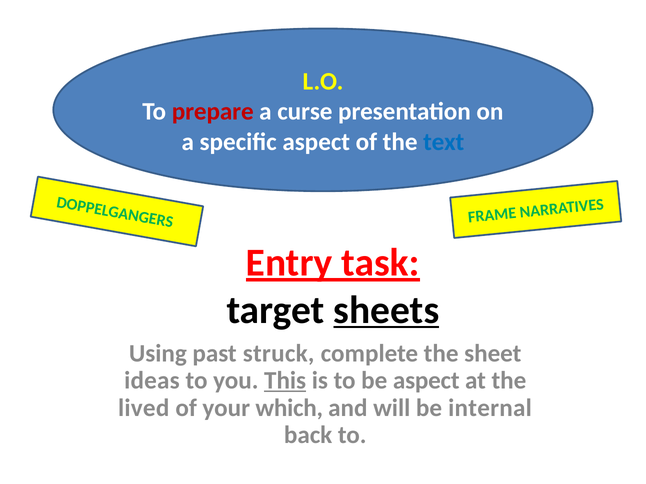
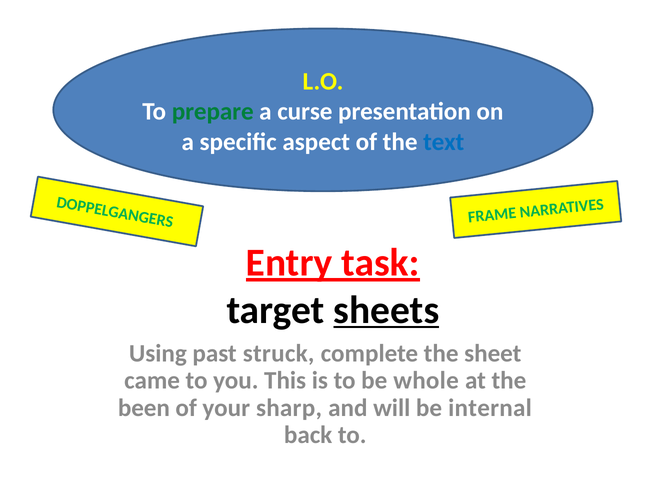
prepare colour: red -> green
ideas: ideas -> came
This underline: present -> none
be aspect: aspect -> whole
lived: lived -> been
which: which -> sharp
